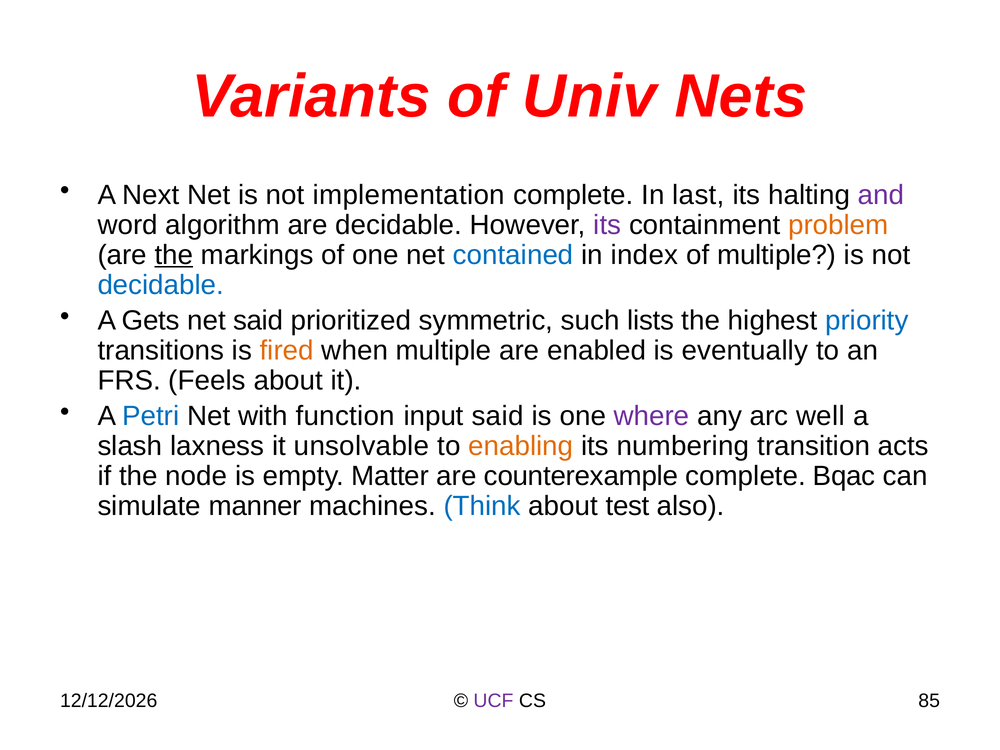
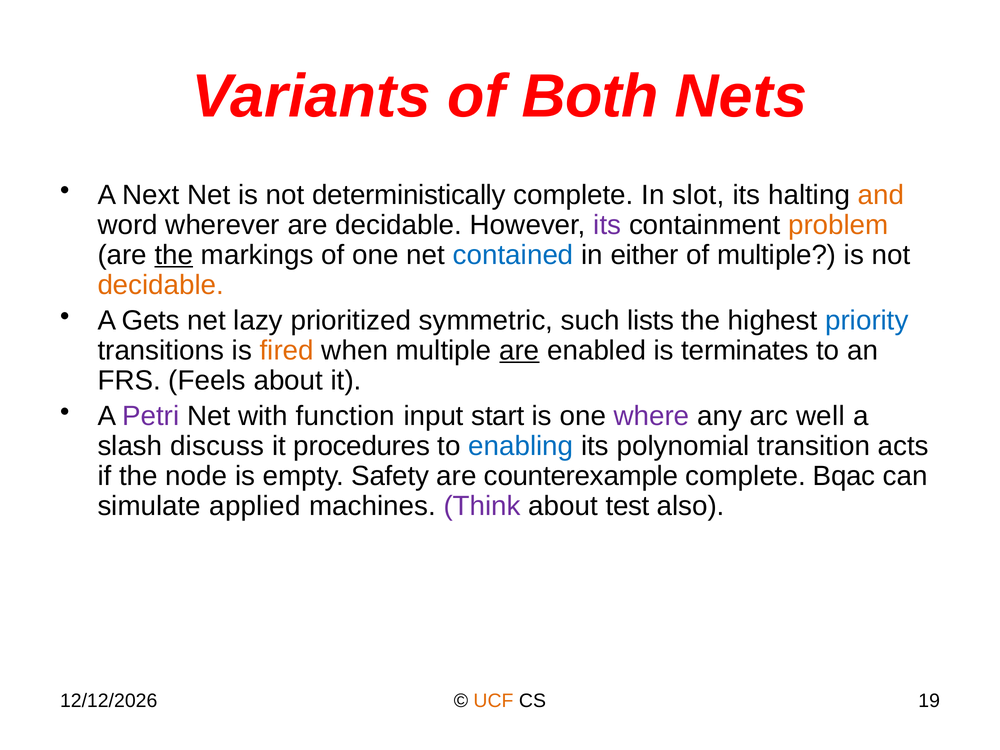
Univ: Univ -> Both
implementation: implementation -> deterministically
last: last -> slot
and colour: purple -> orange
algorithm: algorithm -> wherever
index: index -> either
decidable at (161, 285) colour: blue -> orange
net said: said -> lazy
are at (519, 350) underline: none -> present
eventually: eventually -> terminates
Petri colour: blue -> purple
input said: said -> start
laxness: laxness -> discuss
unsolvable: unsolvable -> procedures
enabling colour: orange -> blue
numbering: numbering -> polynomial
Matter: Matter -> Safety
manner: manner -> applied
Think colour: blue -> purple
UCF colour: purple -> orange
85: 85 -> 19
